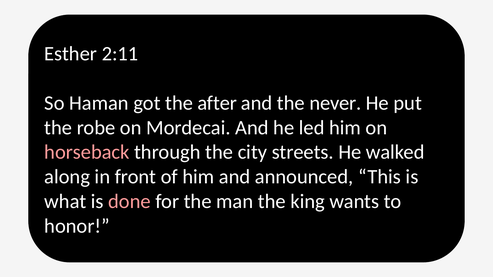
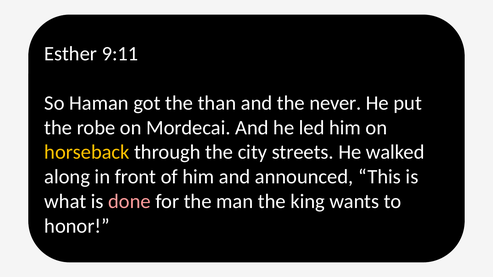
2:11: 2:11 -> 9:11
after: after -> than
horseback colour: pink -> yellow
